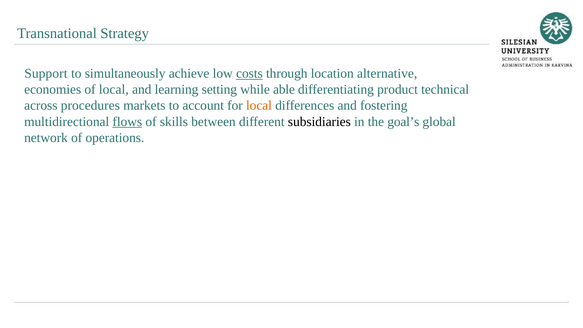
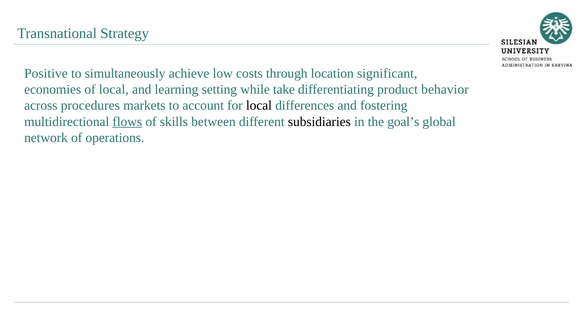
Support: Support -> Positive
costs underline: present -> none
alternative: alternative -> significant
able: able -> take
technical: technical -> behavior
local at (259, 106) colour: orange -> black
